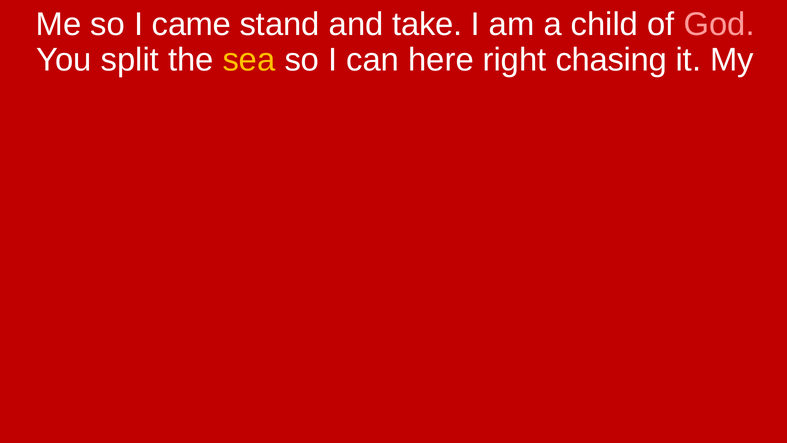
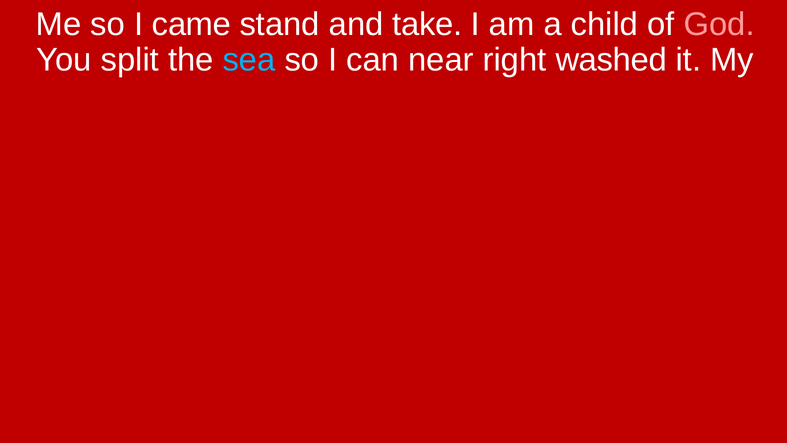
sea colour: yellow -> light blue
here: here -> near
chasing: chasing -> washed
